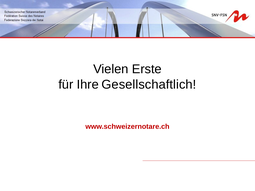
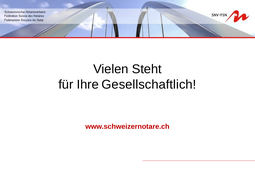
Erste: Erste -> Steht
